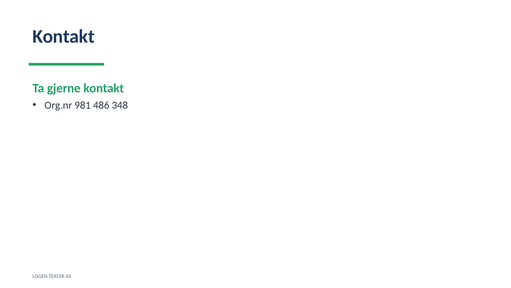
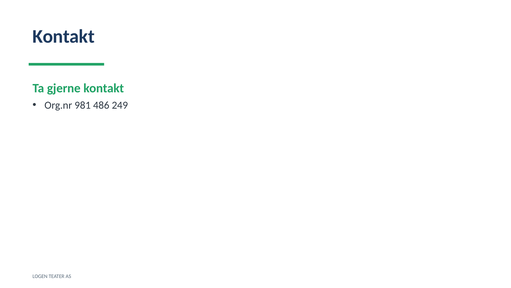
348: 348 -> 249
